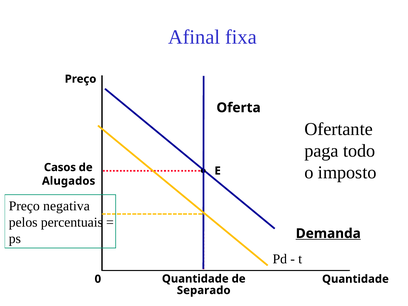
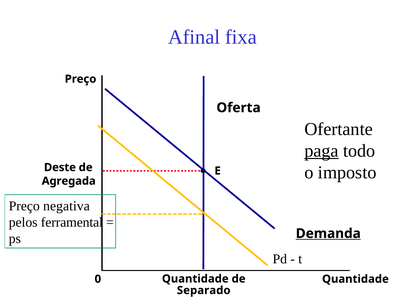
paga underline: none -> present
Casos: Casos -> Deste
Alugados: Alugados -> Agregada
percentuais: percentuais -> ferramental
